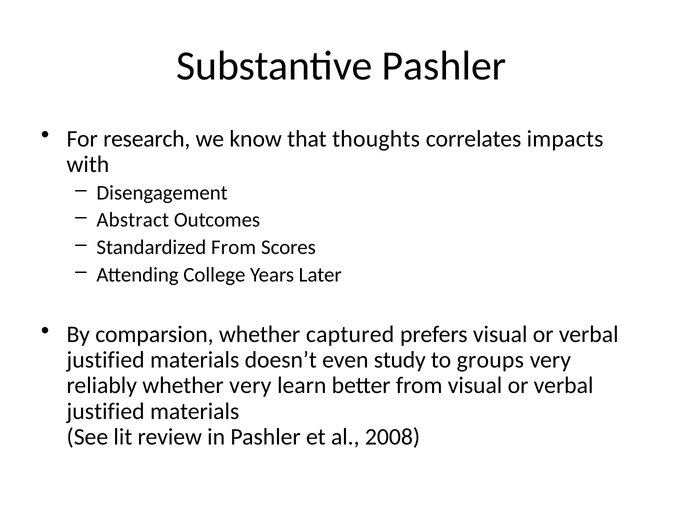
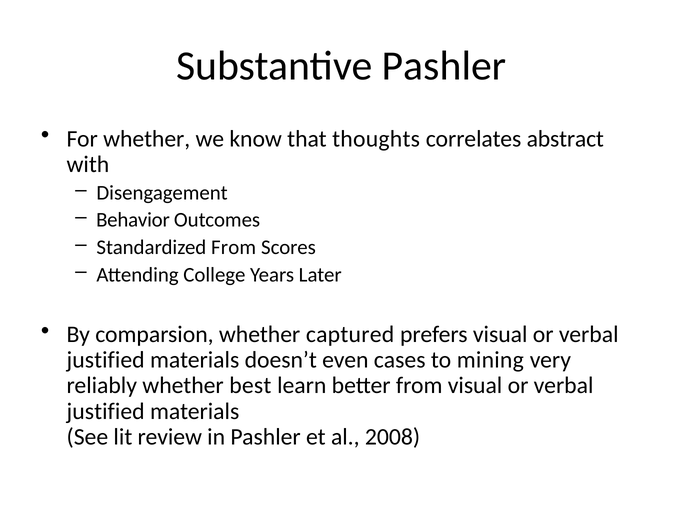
For research: research -> whether
impacts: impacts -> abstract
Abstract: Abstract -> Behavior
study: study -> cases
groups: groups -> mining
whether very: very -> best
